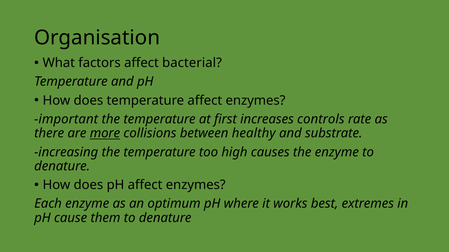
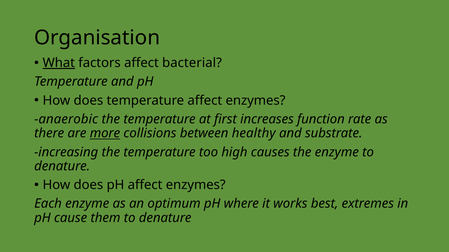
What underline: none -> present
important: important -> anaerobic
controls: controls -> function
